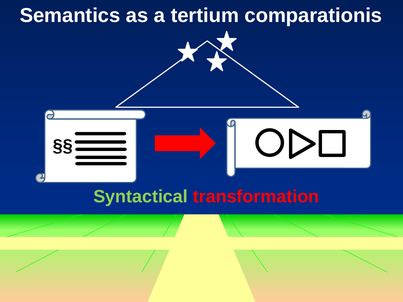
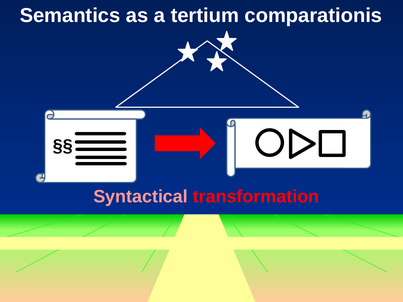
Syntactical colour: light green -> pink
